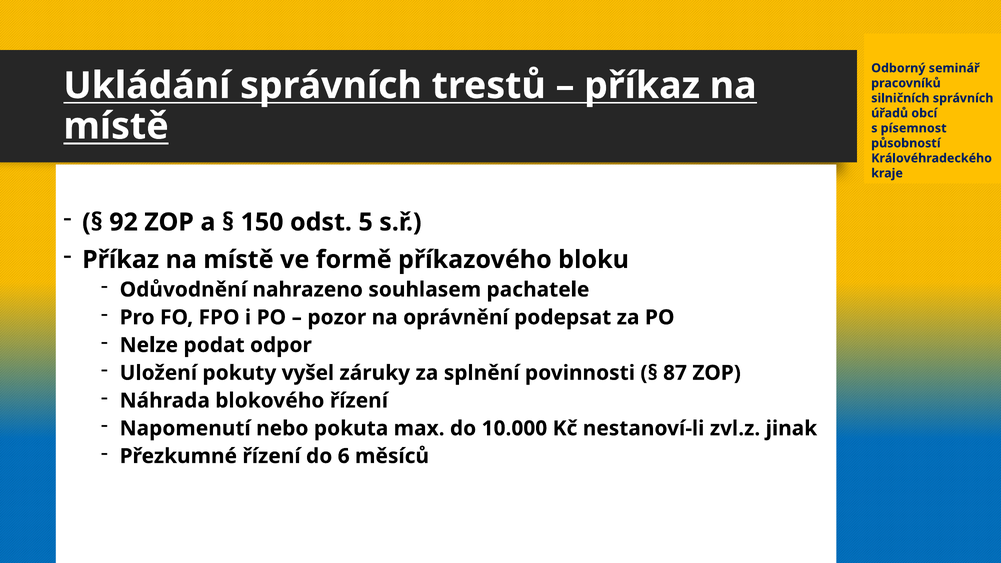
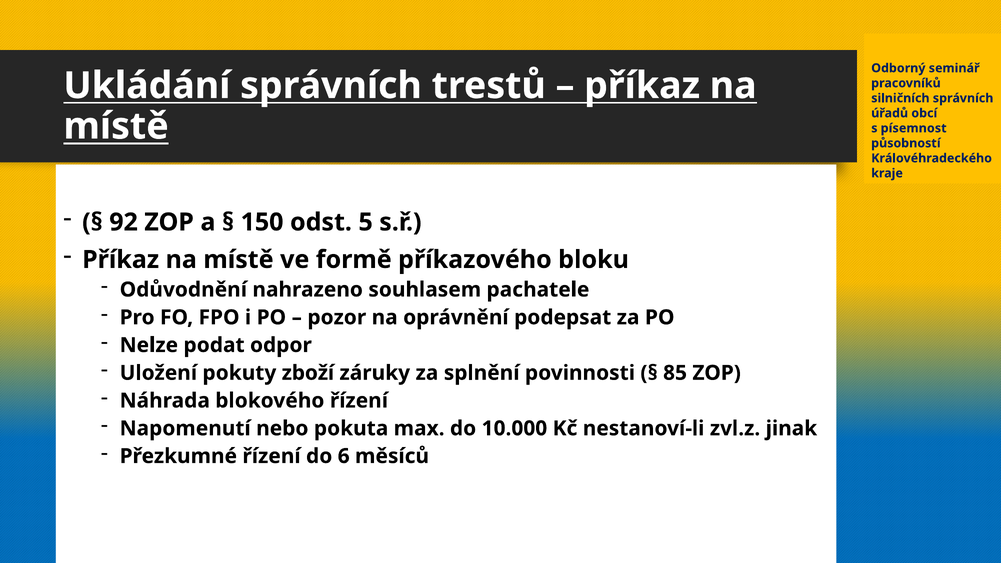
vyšel: vyšel -> zboží
87: 87 -> 85
